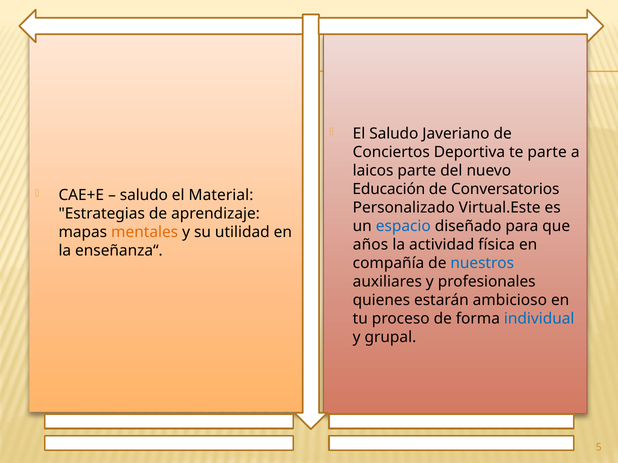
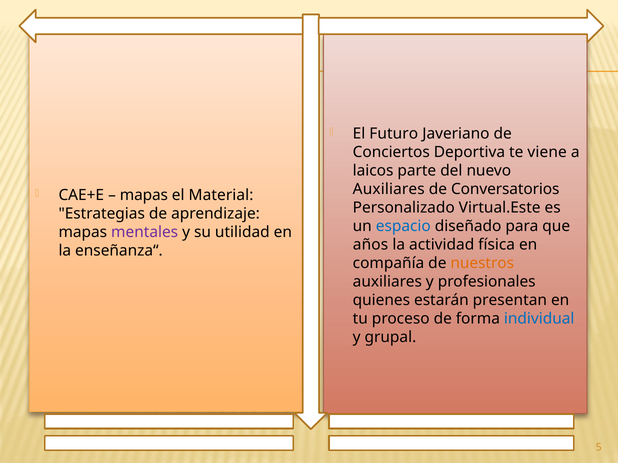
El Saludo: Saludo -> Futuro
te parte: parte -> viene
Educación at (389, 189): Educación -> Auxiliares
saludo at (144, 195): saludo -> mapas
mentales colour: orange -> purple
nuestros colour: blue -> orange
ambicioso: ambicioso -> presentan
